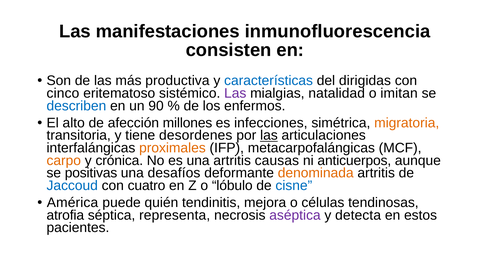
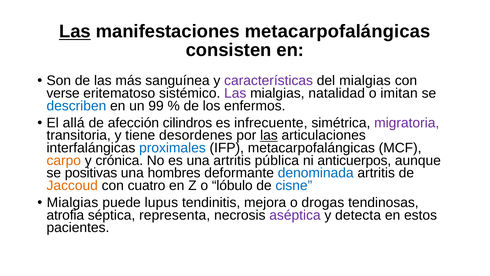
Las at (75, 32) underline: none -> present
manifestaciones inmunofluorescencia: inmunofluorescencia -> metacarpofalángicas
productiva: productiva -> sanguínea
características colour: blue -> purple
del dirigidas: dirigidas -> mialgias
cinco: cinco -> verse
90: 90 -> 99
alto: alto -> allá
millones: millones -> cilindros
infecciones: infecciones -> infrecuente
migratoria colour: orange -> purple
proximales colour: orange -> blue
causas: causas -> pública
desafíos: desafíos -> hombres
denominada colour: orange -> blue
Jaccoud colour: blue -> orange
América at (73, 202): América -> Mialgias
quién: quién -> lupus
células: células -> drogas
